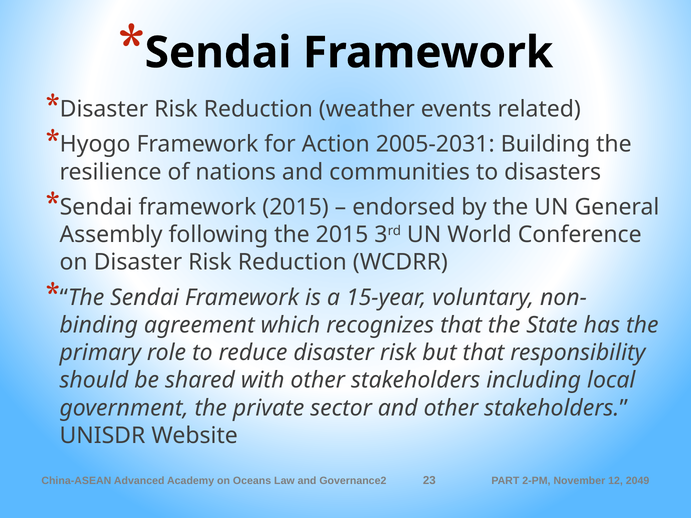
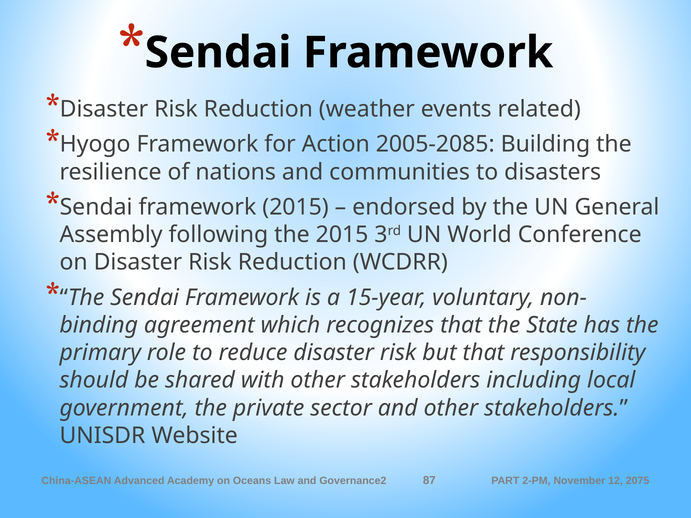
2005-2031: 2005-2031 -> 2005-2085
23: 23 -> 87
2049: 2049 -> 2075
